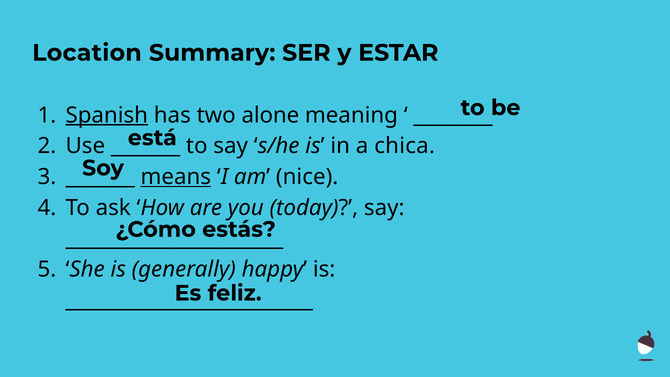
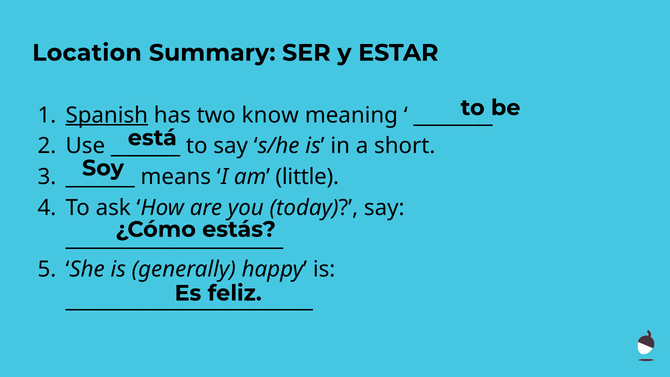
alone: alone -> know
chica: chica -> short
means underline: present -> none
nice: nice -> little
